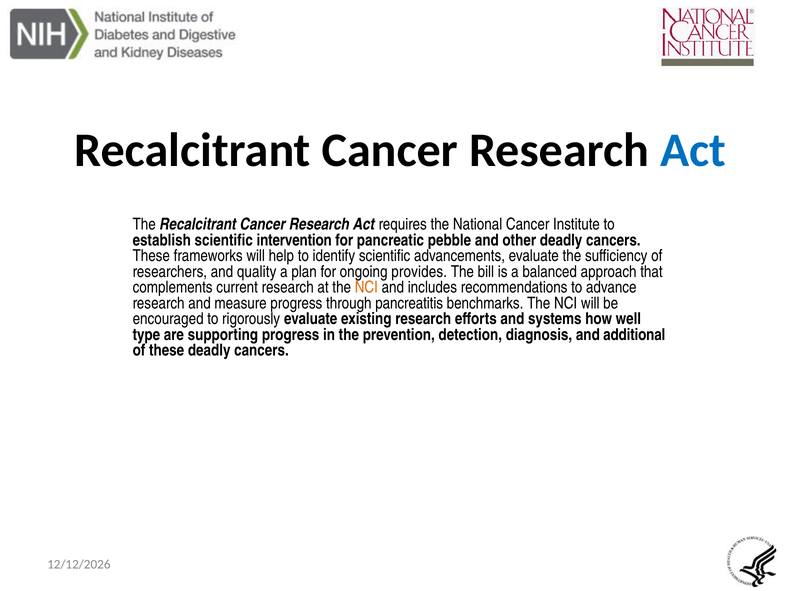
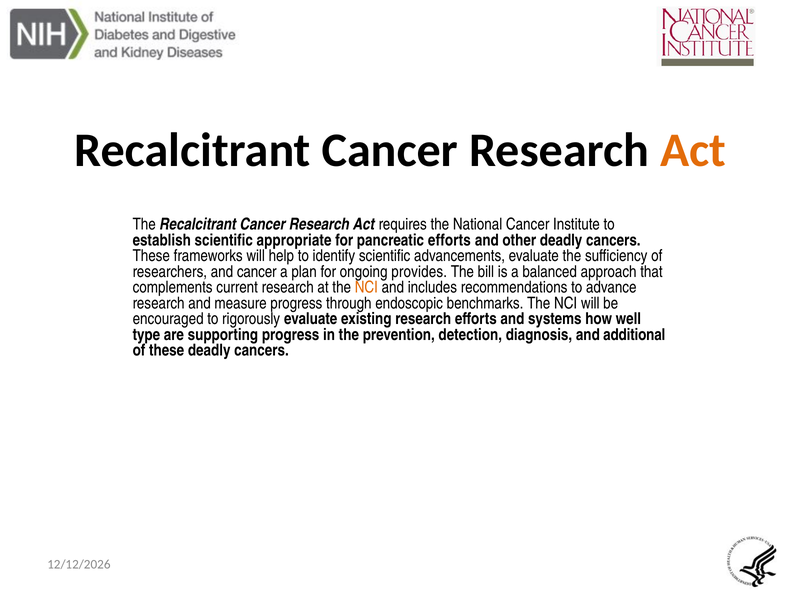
Act at (693, 150) colour: blue -> orange
intervention: intervention -> appropriate
pancreatic pebble: pebble -> efforts
and quality: quality -> cancer
pancreatitis: pancreatitis -> endoscopic
